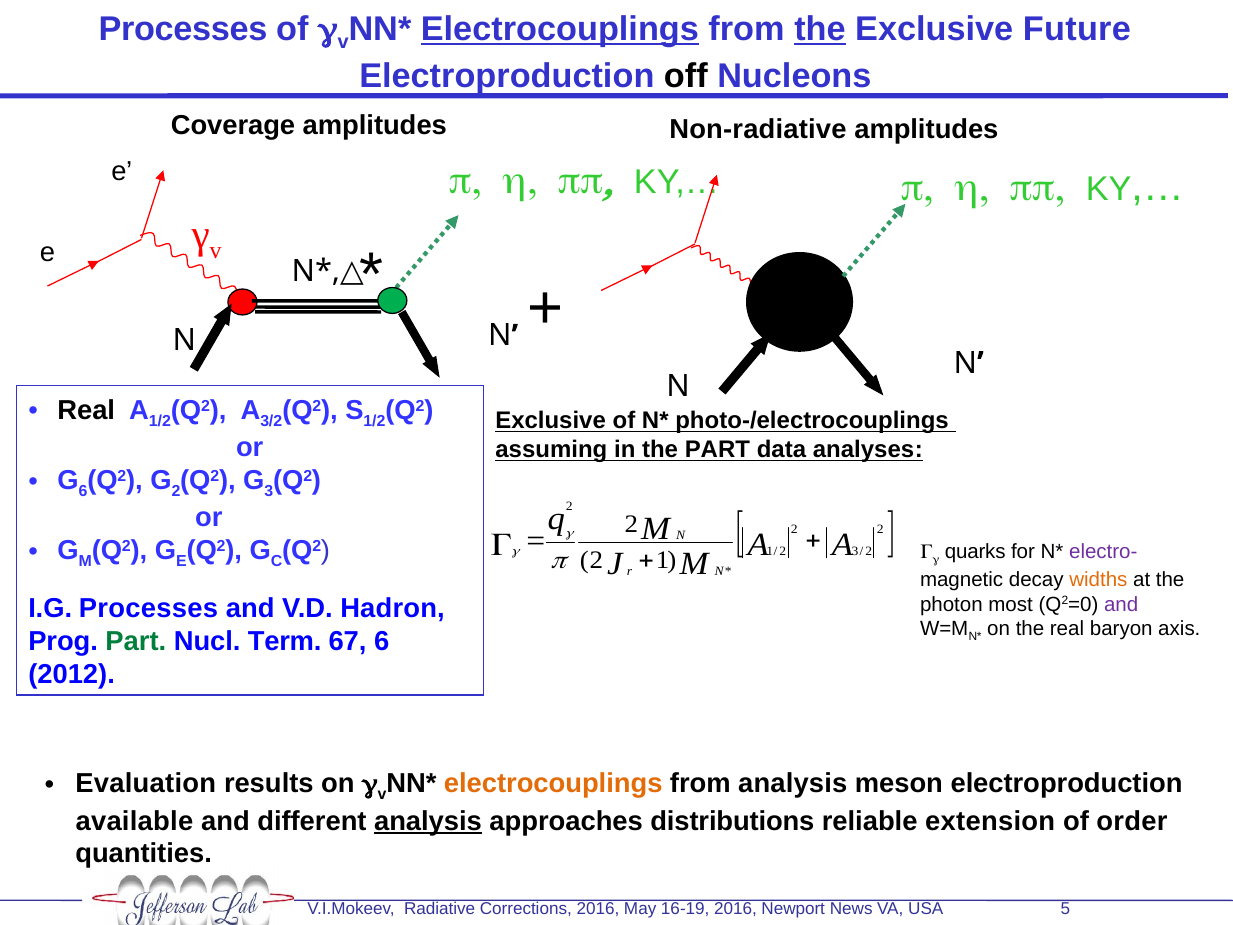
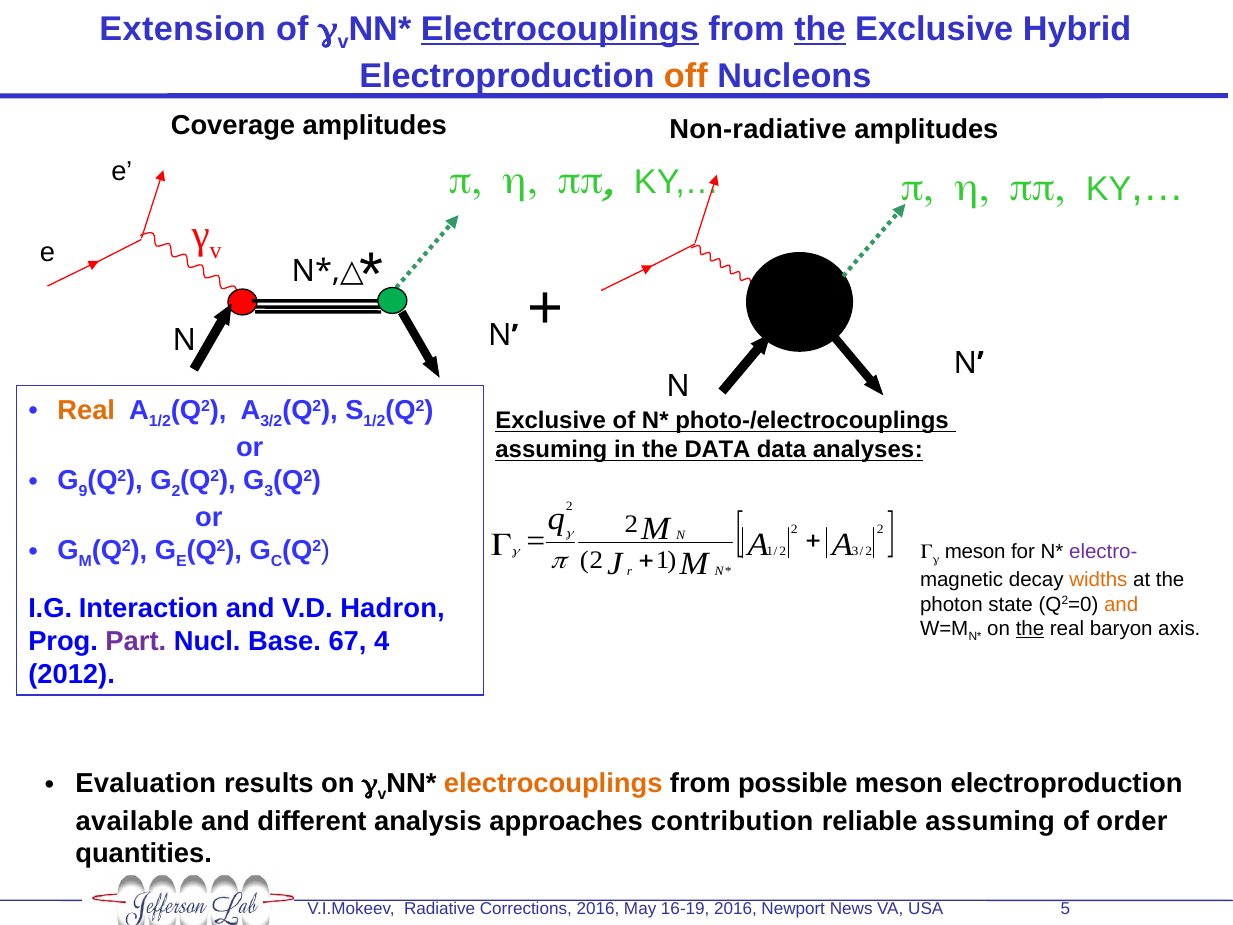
Processes at (183, 29): Processes -> Extension
Future: Future -> Hybrid
off colour: black -> orange
Real at (86, 410) colour: black -> orange
the PART: PART -> DATA
6 at (83, 491): 6 -> 9
quarks at (975, 551): quarks -> meson
most: most -> state
and at (1121, 604) colour: purple -> orange
I.G Processes: Processes -> Interaction
the at (1030, 629) underline: none -> present
Part at (136, 641) colour: green -> purple
Term: Term -> Base
67 6: 6 -> 4
from analysis: analysis -> possible
analysis at (428, 821) underline: present -> none
distributions: distributions -> contribution
reliable extension: extension -> assuming
